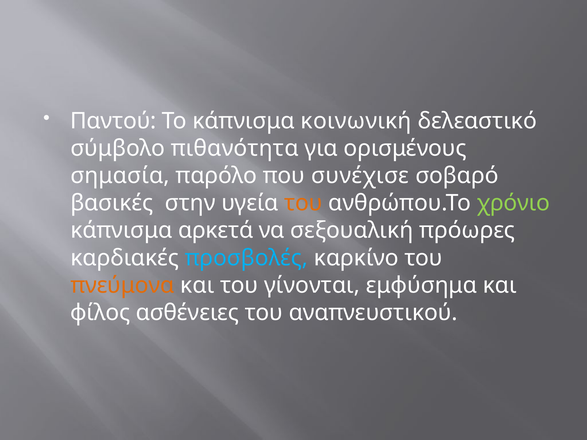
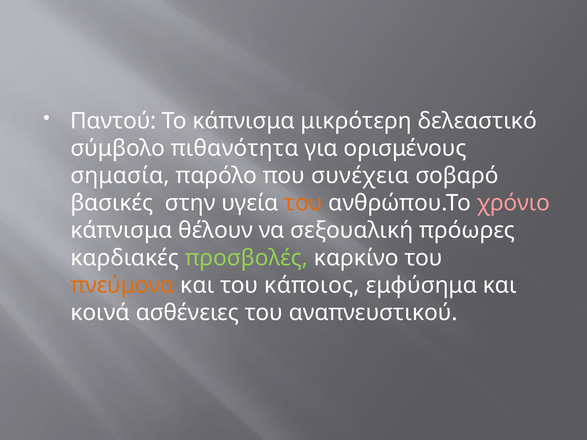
κοινωνική: κοινωνική -> μικρότερη
συνέχισε: συνέχισε -> συνέχεια
χρόνιο colour: light green -> pink
αρκετά: αρκετά -> θέλουν
προσβολές colour: light blue -> light green
γίνονται: γίνονται -> κάποιος
φίλος: φίλος -> κοινά
